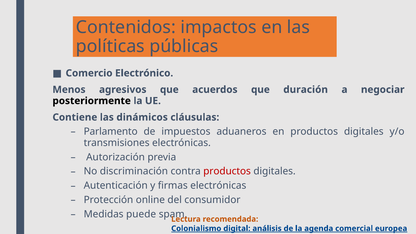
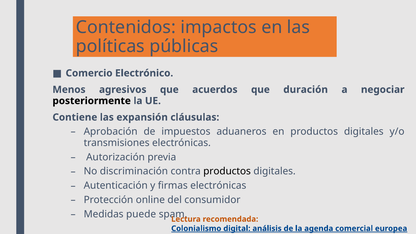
dinámicos: dinámicos -> expansión
Parlamento: Parlamento -> Aprobación
productos at (227, 171) colour: red -> black
